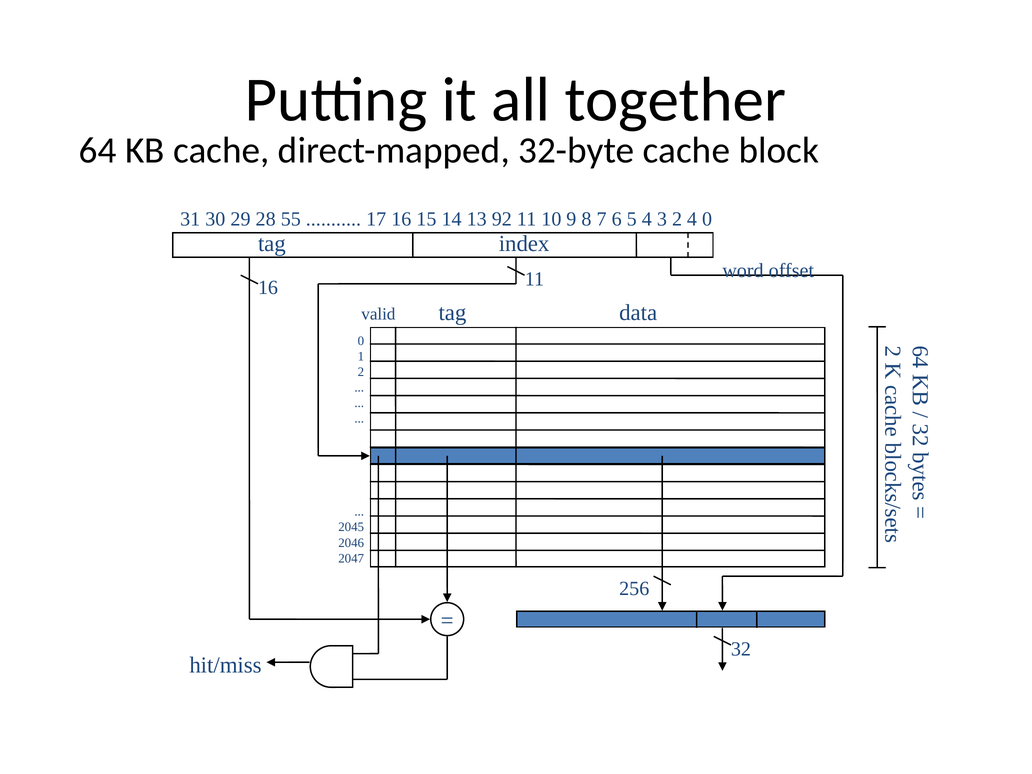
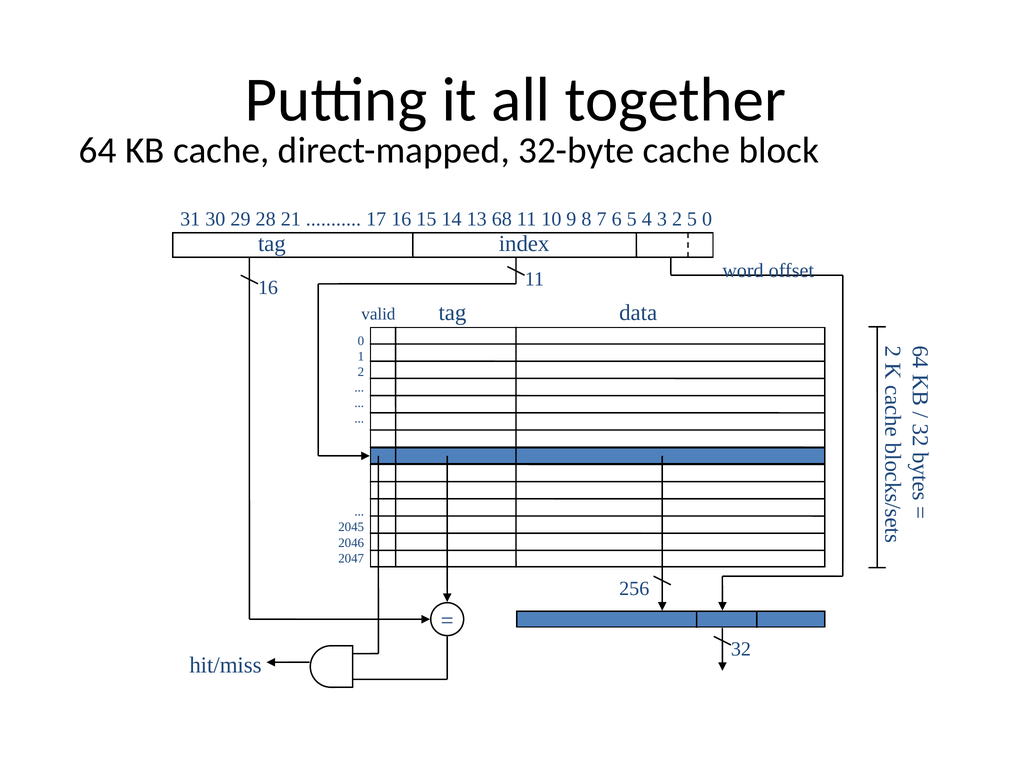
55: 55 -> 21
92: 92 -> 68
2 4: 4 -> 5
